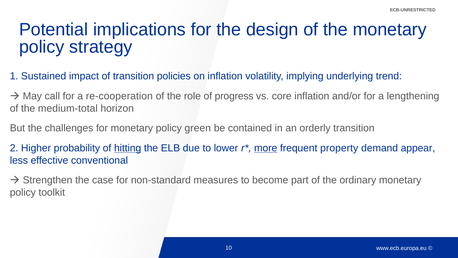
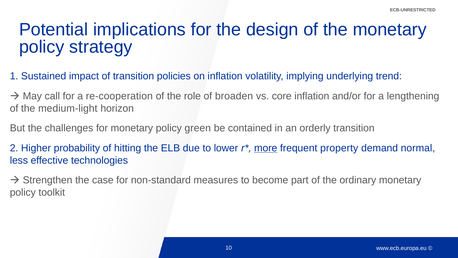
progress: progress -> broaden
medium-total: medium-total -> medium-light
hitting underline: present -> none
appear: appear -> normal
conventional: conventional -> technologies
